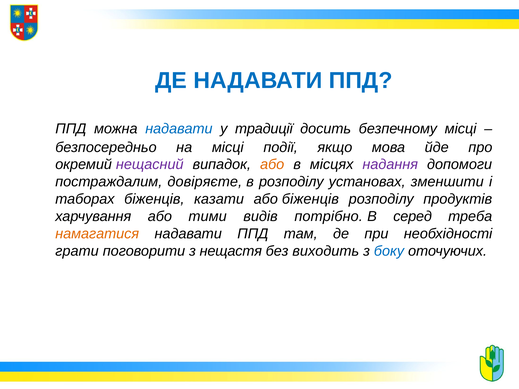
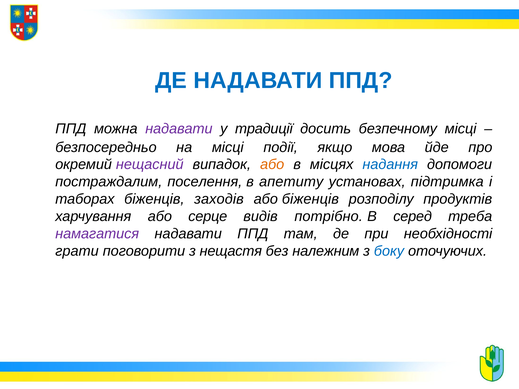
надавати at (179, 129) colour: blue -> purple
надання colour: purple -> blue
довіряєте: довіряєте -> поселення
в розподілу: розподілу -> апетиту
зменшити: зменшити -> підтримка
казати: казати -> заходів
тими: тими -> серце
намагатися colour: orange -> purple
виходить: виходить -> належним
